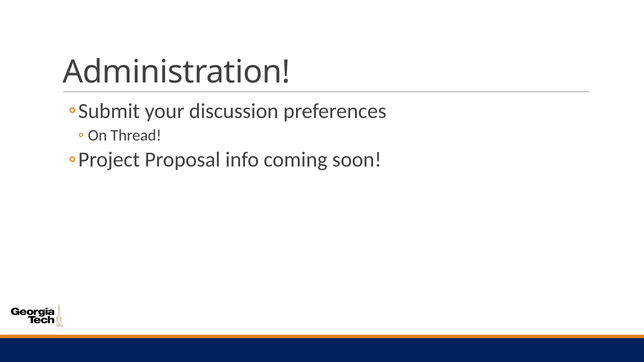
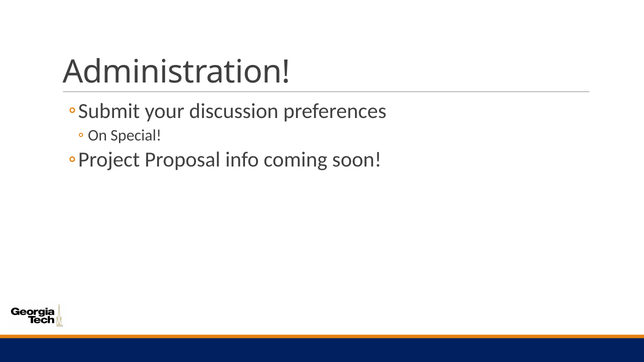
Thread: Thread -> Special
